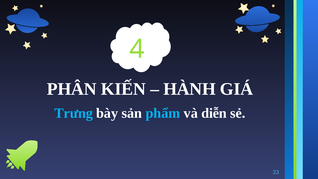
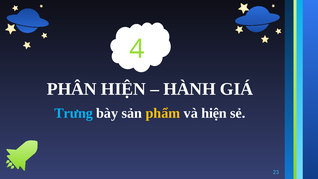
PHÂN KIẾN: KIẾN -> HIỆN
phẩm colour: light blue -> yellow
và diễn: diễn -> hiện
